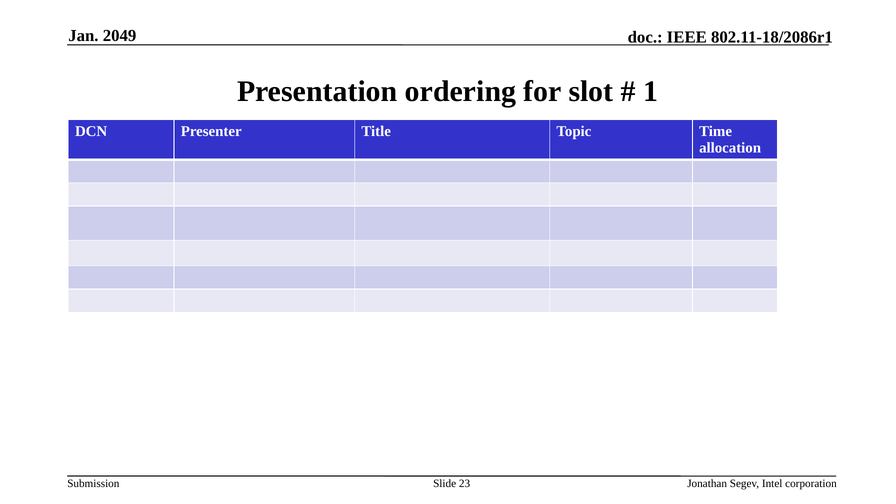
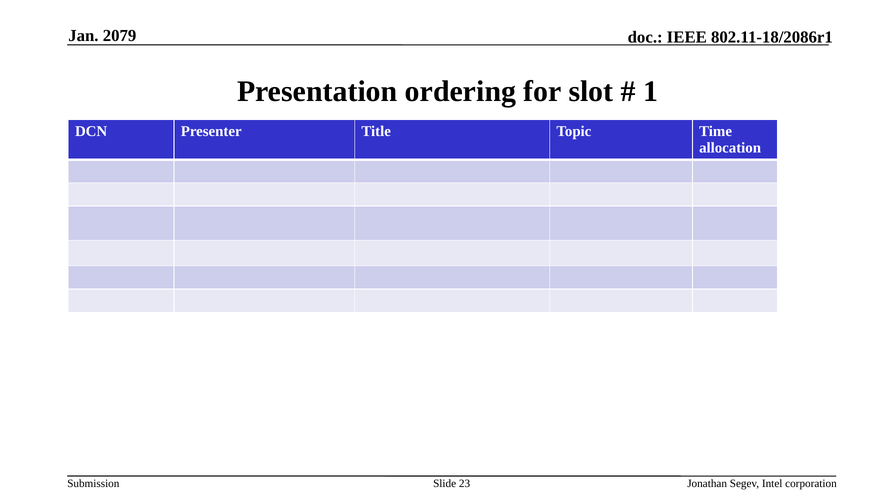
2049: 2049 -> 2079
